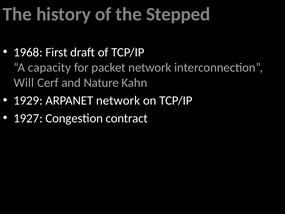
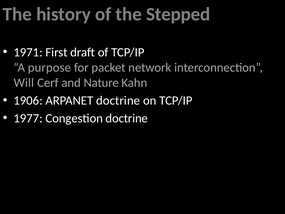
1968: 1968 -> 1971
capacity: capacity -> purpose
1929: 1929 -> 1906
ARPANET network: network -> doctrine
1927: 1927 -> 1977
Congestion contract: contract -> doctrine
